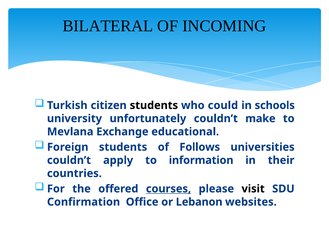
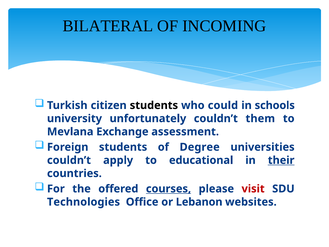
make: make -> them
educational: educational -> assessment
Follows: Follows -> Degree
information: information -> educational
their underline: none -> present
visit colour: black -> red
Confirmation: Confirmation -> Technologies
